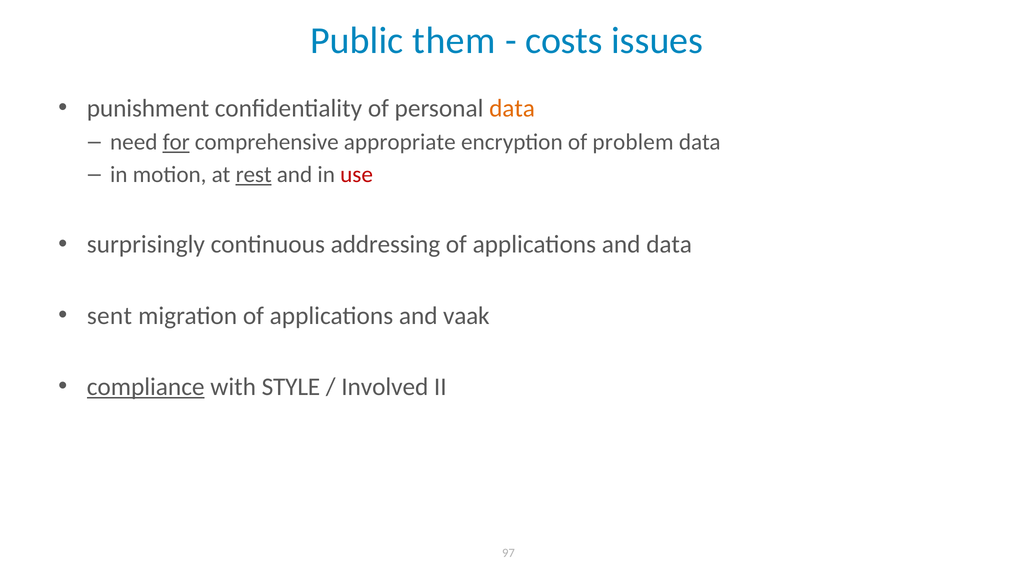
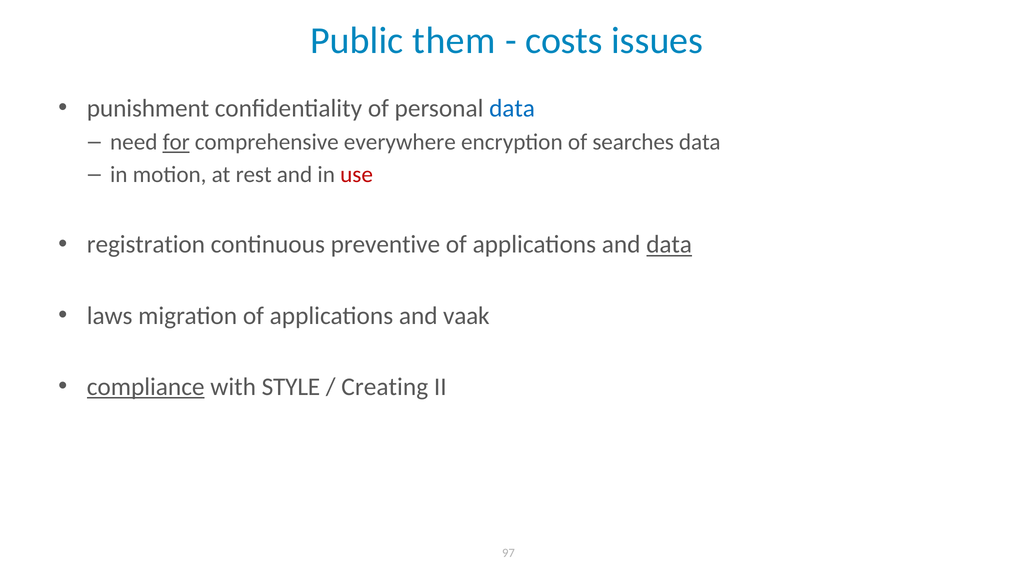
data at (512, 108) colour: orange -> blue
appropriate: appropriate -> everywhere
problem: problem -> searches
rest underline: present -> none
surprisingly: surprisingly -> registration
addressing: addressing -> preventive
data at (669, 244) underline: none -> present
sent: sent -> laws
Involved: Involved -> Creating
